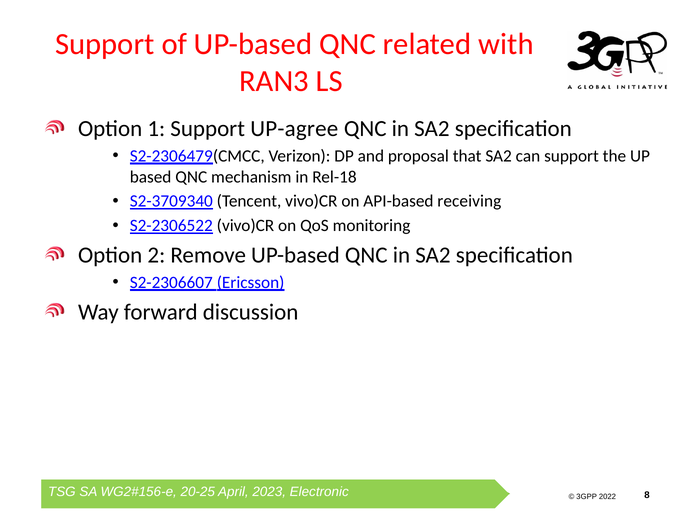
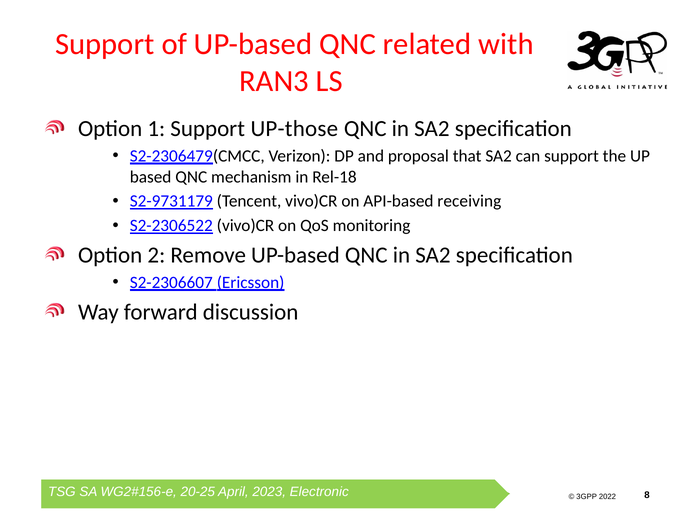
UP-agree: UP-agree -> UP-those
S2-3709340: S2-3709340 -> S2-9731179
